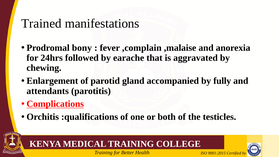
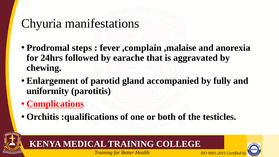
Trained: Trained -> Chyuria
bony: bony -> steps
attendants: attendants -> uniformity
